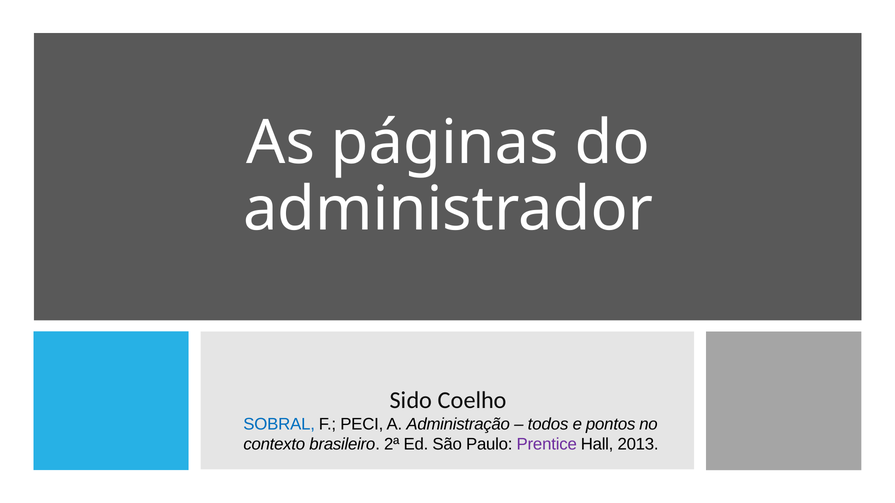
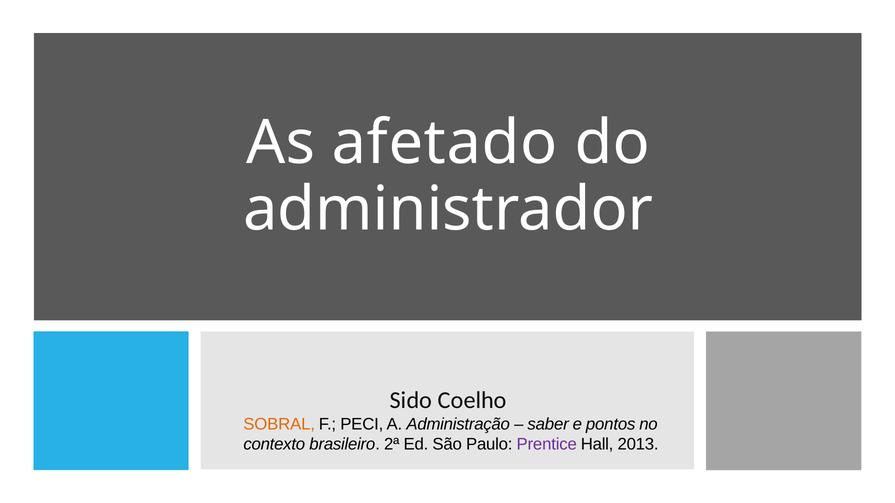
páginas: páginas -> afetado
SOBRAL colour: blue -> orange
todos: todos -> saber
